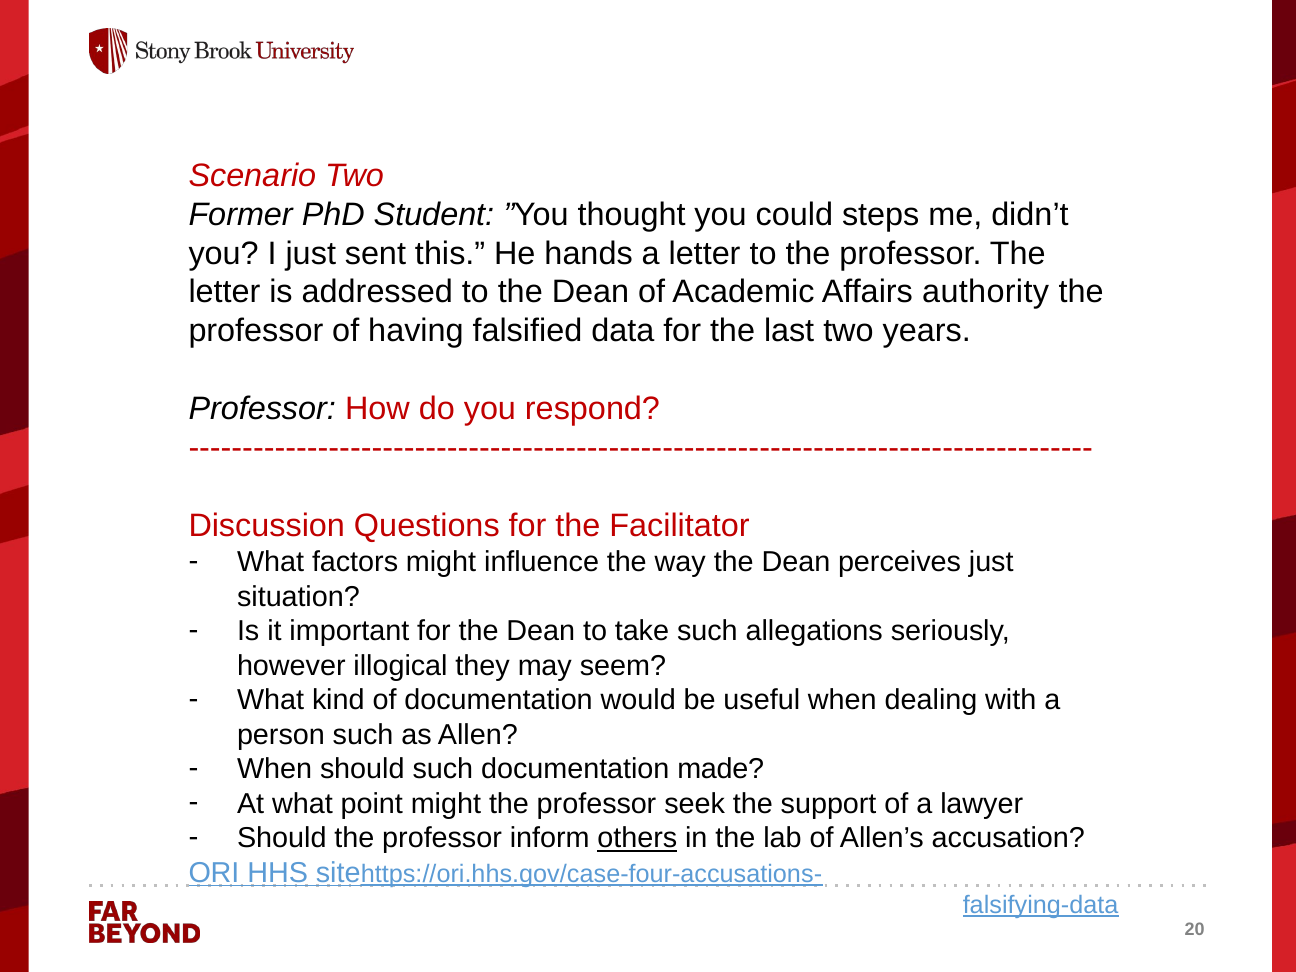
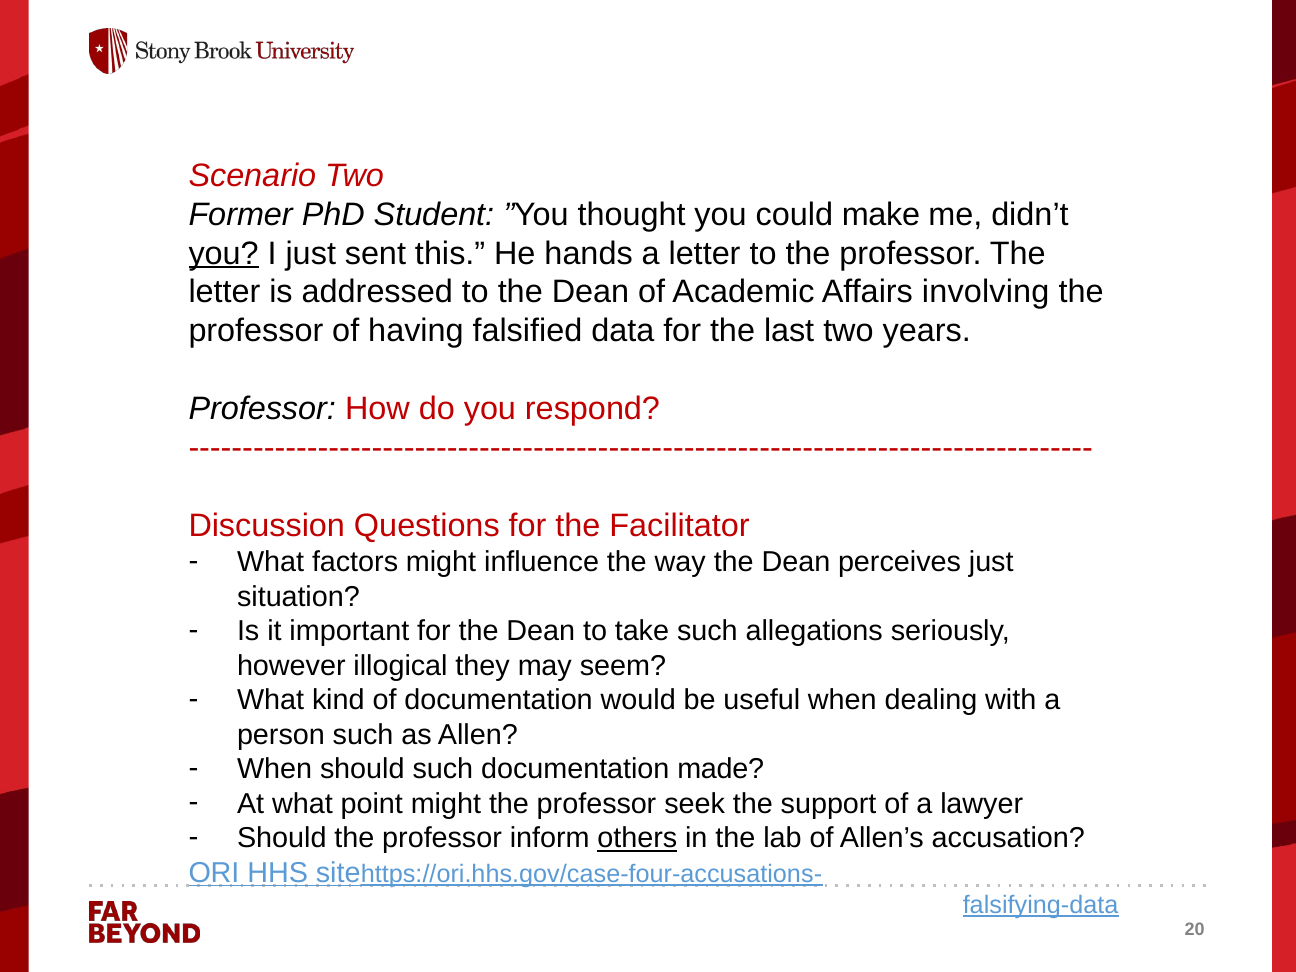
steps: steps -> make
you at (224, 253) underline: none -> present
authority: authority -> involving
